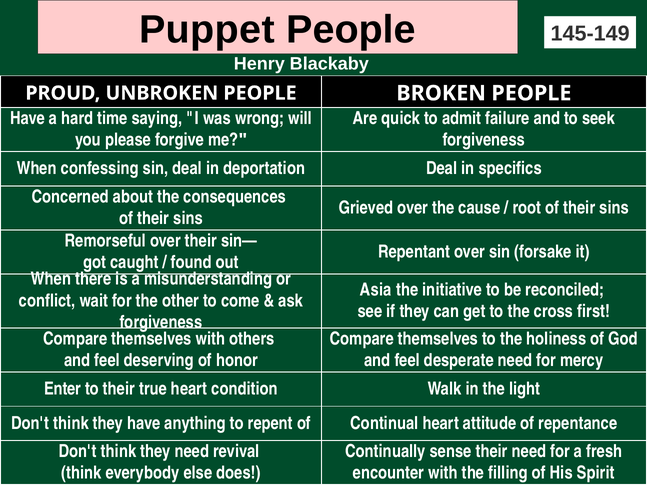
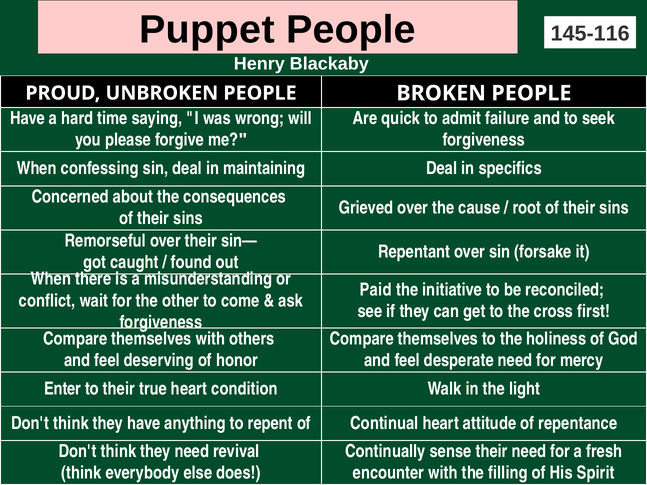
145-149: 145-149 -> 145-116
deportation: deportation -> maintaining
Asia: Asia -> Paid
